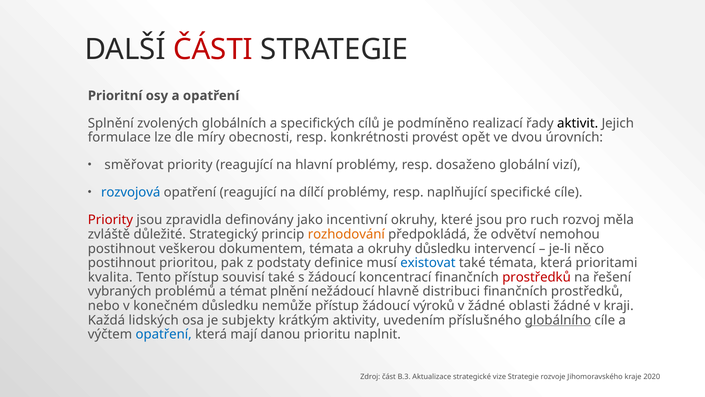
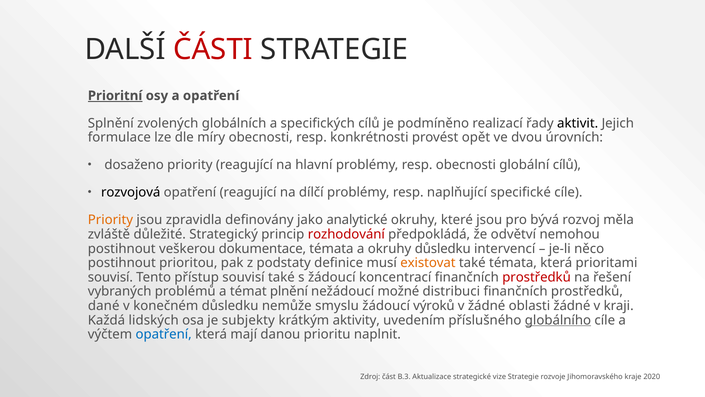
Prioritní underline: none -> present
směřovat: směřovat -> dosaženo
resp dosaženo: dosaženo -> obecnosti
globální vizí: vizí -> cílů
rozvojová colour: blue -> black
Priority at (110, 220) colour: red -> orange
incentivní: incentivní -> analytické
ruch: ruch -> bývá
rozhodování colour: orange -> red
dokumentem: dokumentem -> dokumentace
existovat colour: blue -> orange
kvalita at (110, 277): kvalita -> souvisí
hlavně: hlavně -> možné
nebo: nebo -> dané
nemůže přístup: přístup -> smyslu
